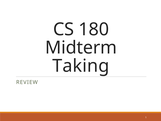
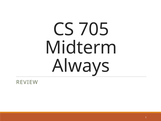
180: 180 -> 705
Taking: Taking -> Always
